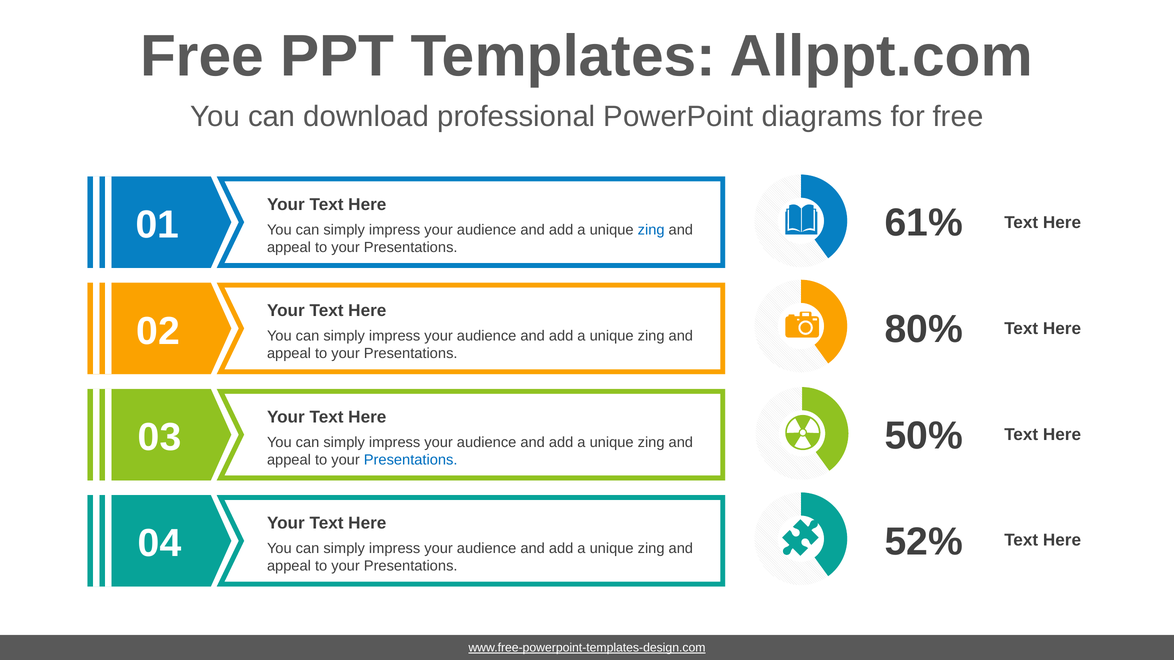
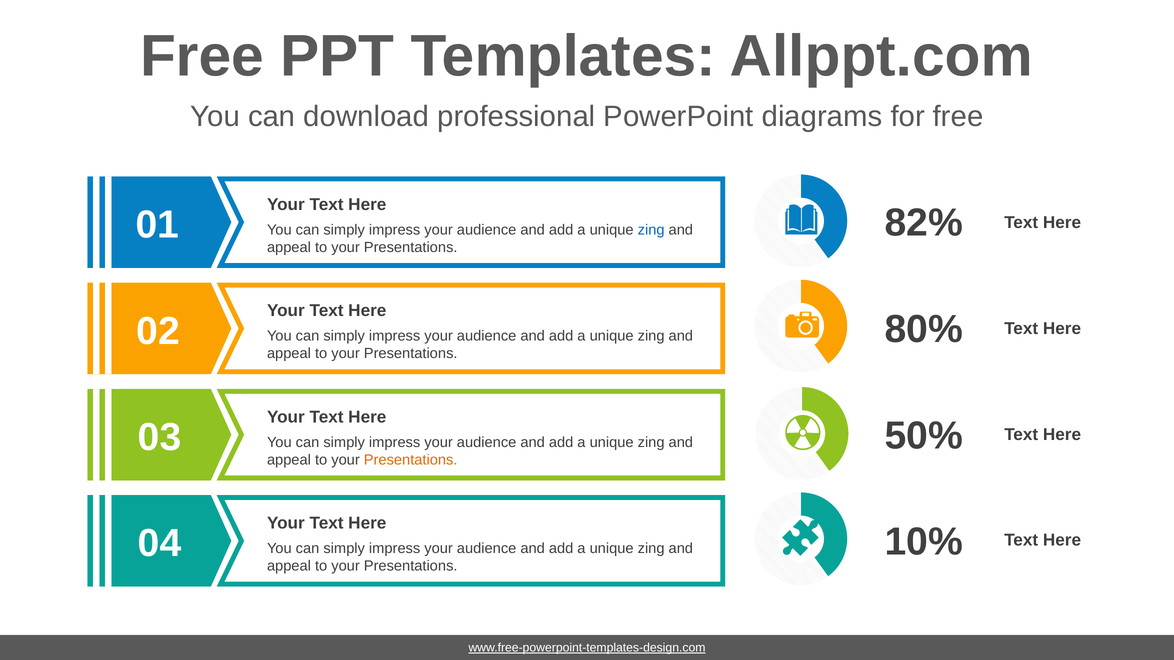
61%: 61% -> 82%
Presentations at (411, 460) colour: blue -> orange
52%: 52% -> 10%
